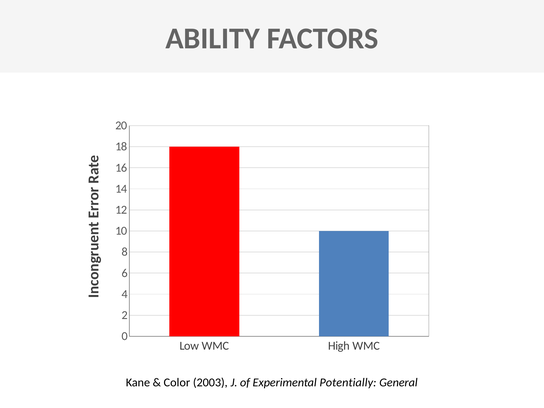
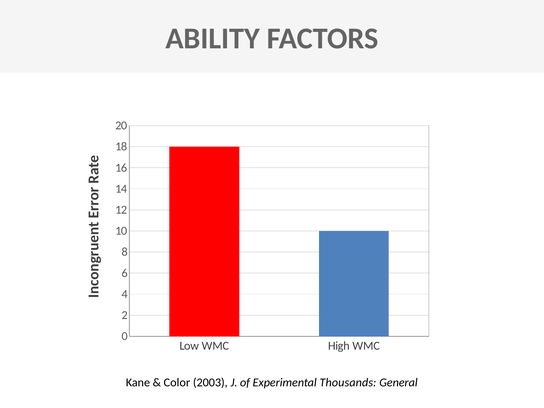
Potentially: Potentially -> Thousands
